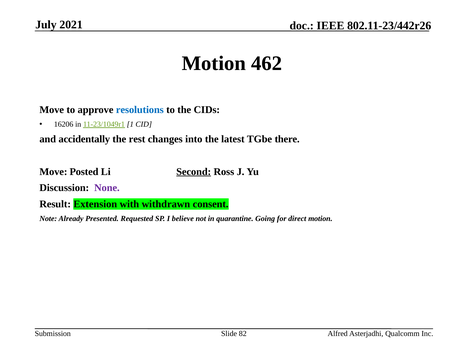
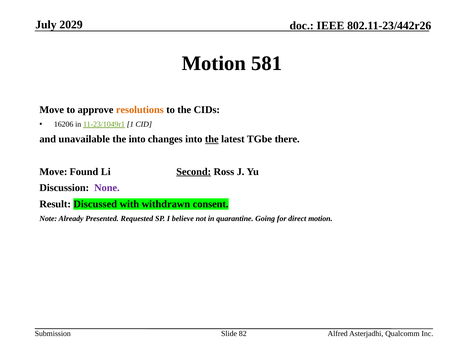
2021: 2021 -> 2029
462: 462 -> 581
resolutions colour: blue -> orange
accidentally: accidentally -> unavailable
the rest: rest -> into
the at (212, 139) underline: none -> present
Posted: Posted -> Found
Extension: Extension -> Discussed
